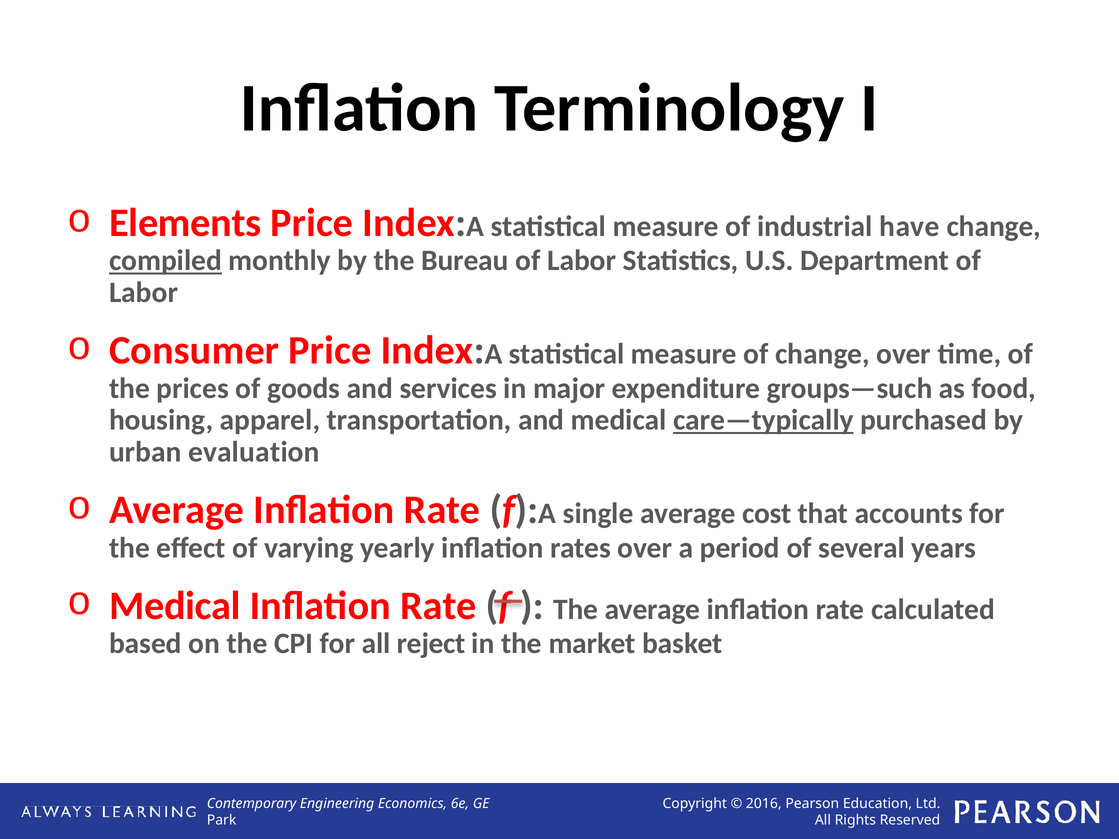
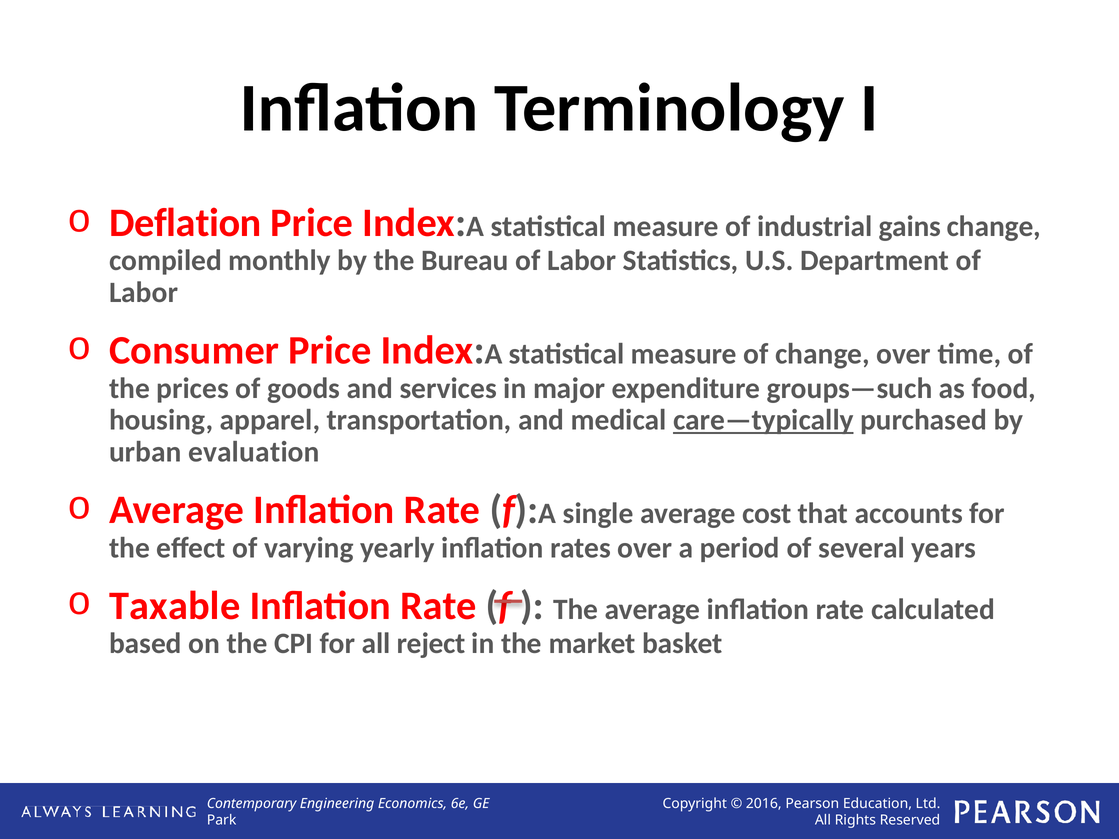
Elements: Elements -> Deflation
have: have -> gains
compiled underline: present -> none
Medical at (175, 606): Medical -> Taxable
